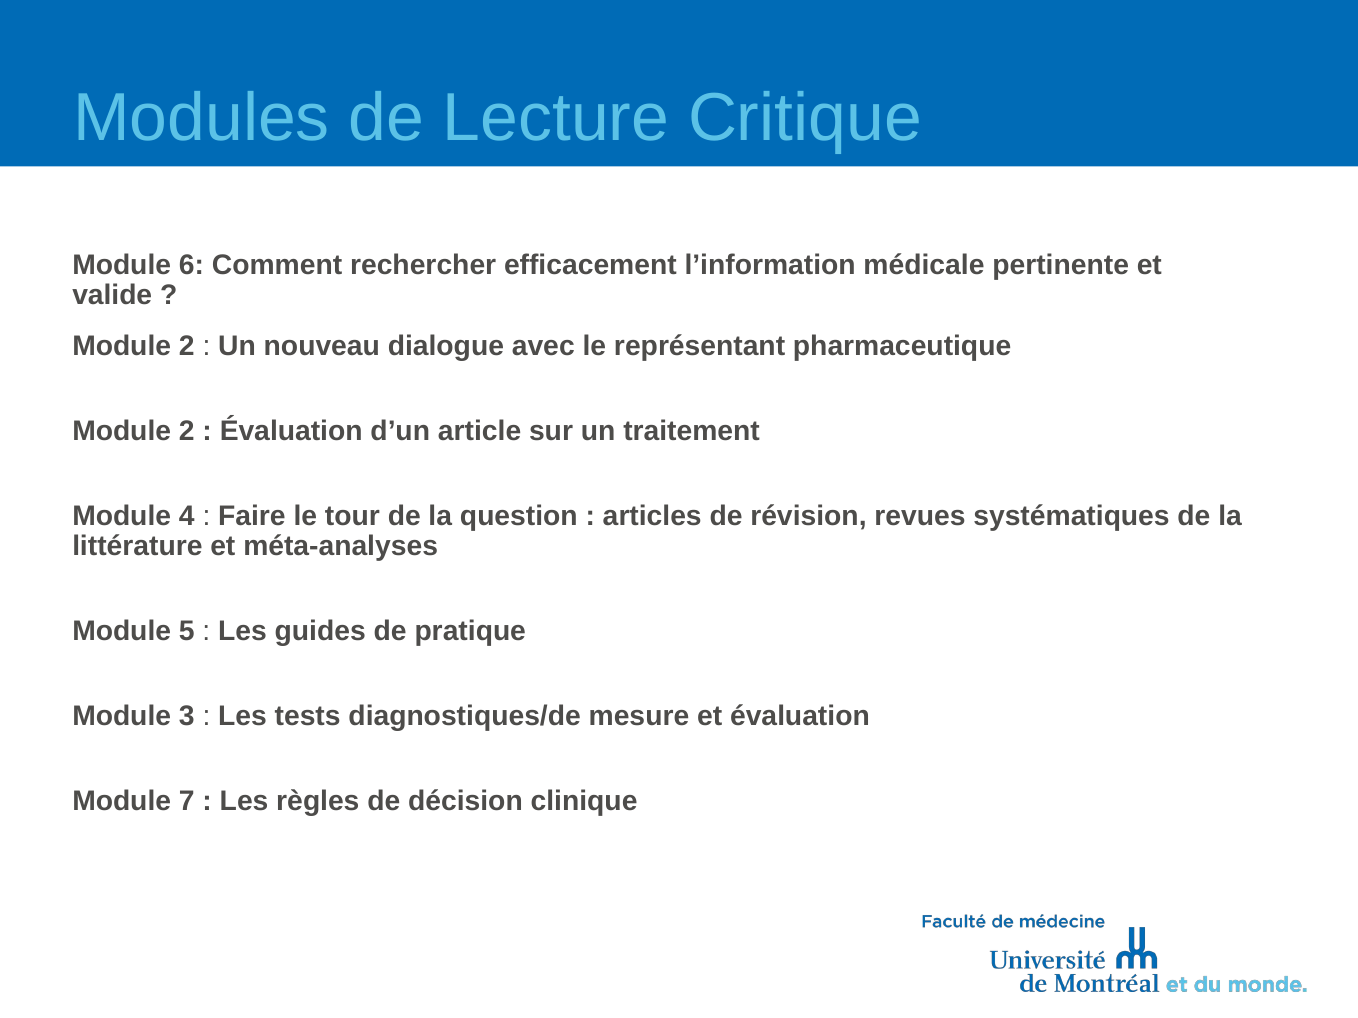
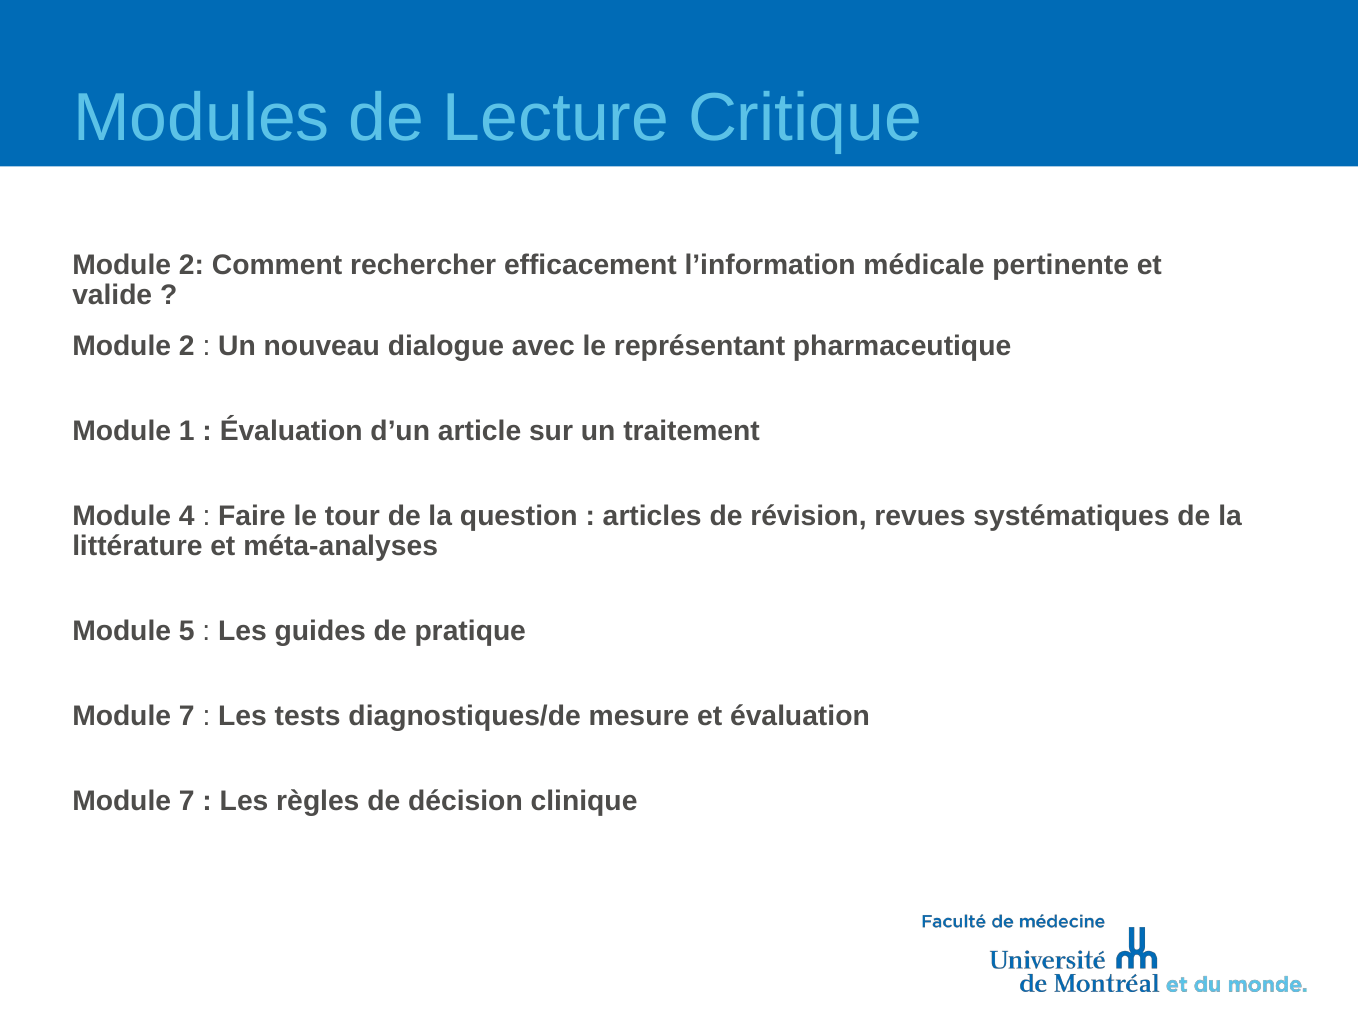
6 at (192, 265): 6 -> 2
2 at (187, 431): 2 -> 1
3 at (187, 716): 3 -> 7
